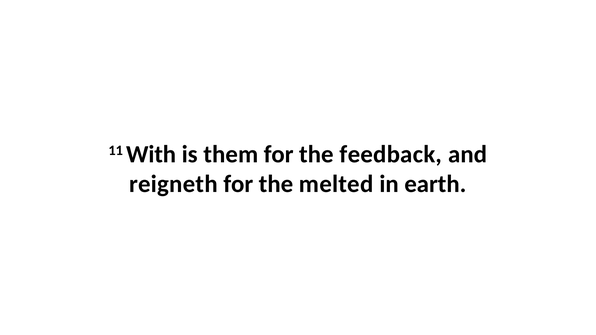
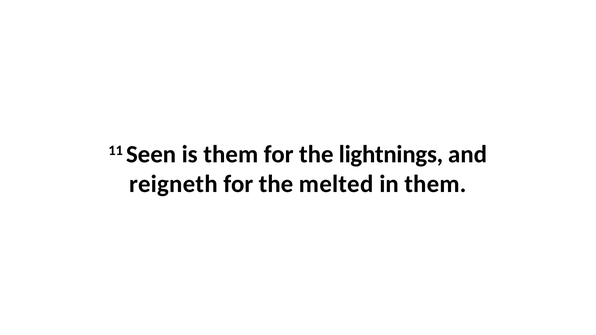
With: With -> Seen
feedback: feedback -> lightnings
in earth: earth -> them
